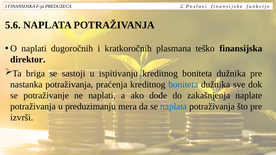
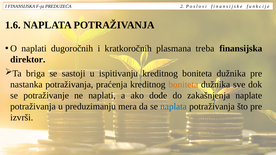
5.6: 5.6 -> 1.6
teško: teško -> treba
boniteta at (183, 85) colour: blue -> orange
